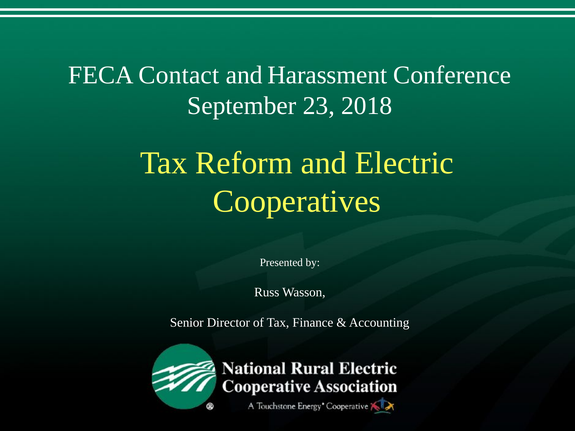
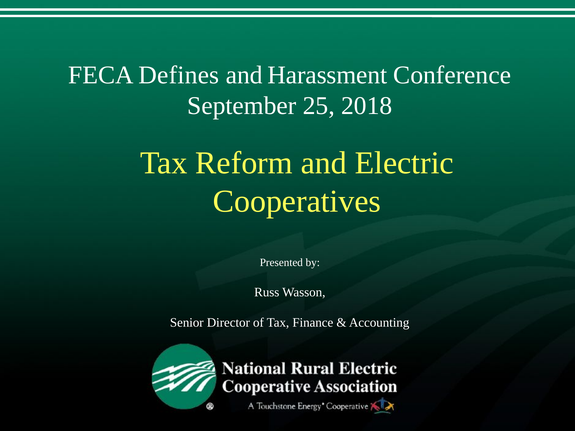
Contact: Contact -> Defines
23: 23 -> 25
